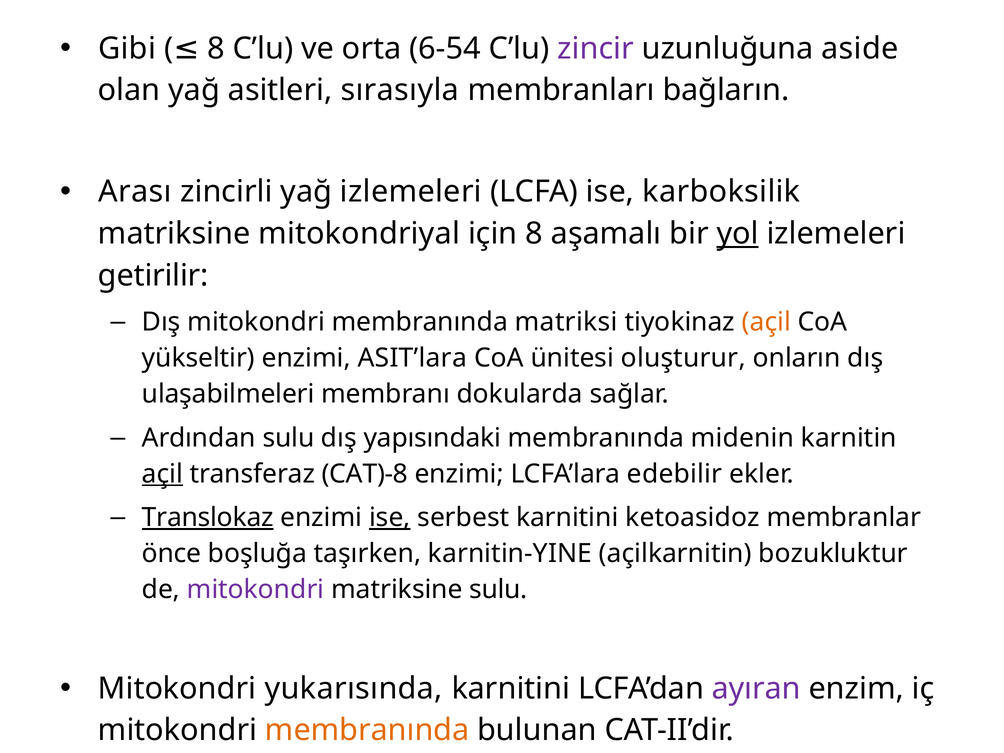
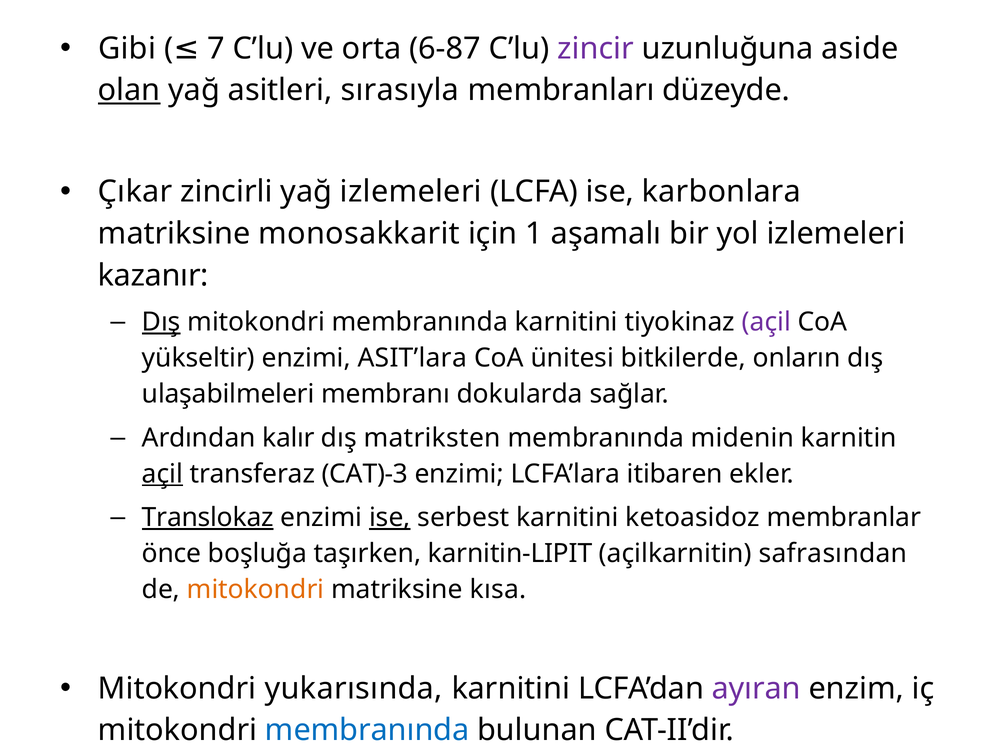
8 at (216, 48): 8 -> 7
6-54: 6-54 -> 6-87
olan underline: none -> present
bağların: bağların -> düzeyde
Arası: Arası -> Çıkar
karboksilik: karboksilik -> karbonlara
mitokondriyal: mitokondriyal -> monosakkarit
için 8: 8 -> 1
yol underline: present -> none
getirilir: getirilir -> kazanır
Dış at (161, 322) underline: none -> present
membranında matriksi: matriksi -> karnitini
açil at (766, 322) colour: orange -> purple
oluşturur: oluşturur -> bitkilerde
Ardından sulu: sulu -> kalır
yapısındaki: yapısındaki -> matriksten
CAT)-8: CAT)-8 -> CAT)-3
edebilir: edebilir -> itibaren
karnitin-YINE: karnitin-YINE -> karnitin-LIPIT
bozukluktur: bozukluktur -> safrasından
mitokondri at (256, 590) colour: purple -> orange
matriksine sulu: sulu -> kısa
membranında at (367, 730) colour: orange -> blue
